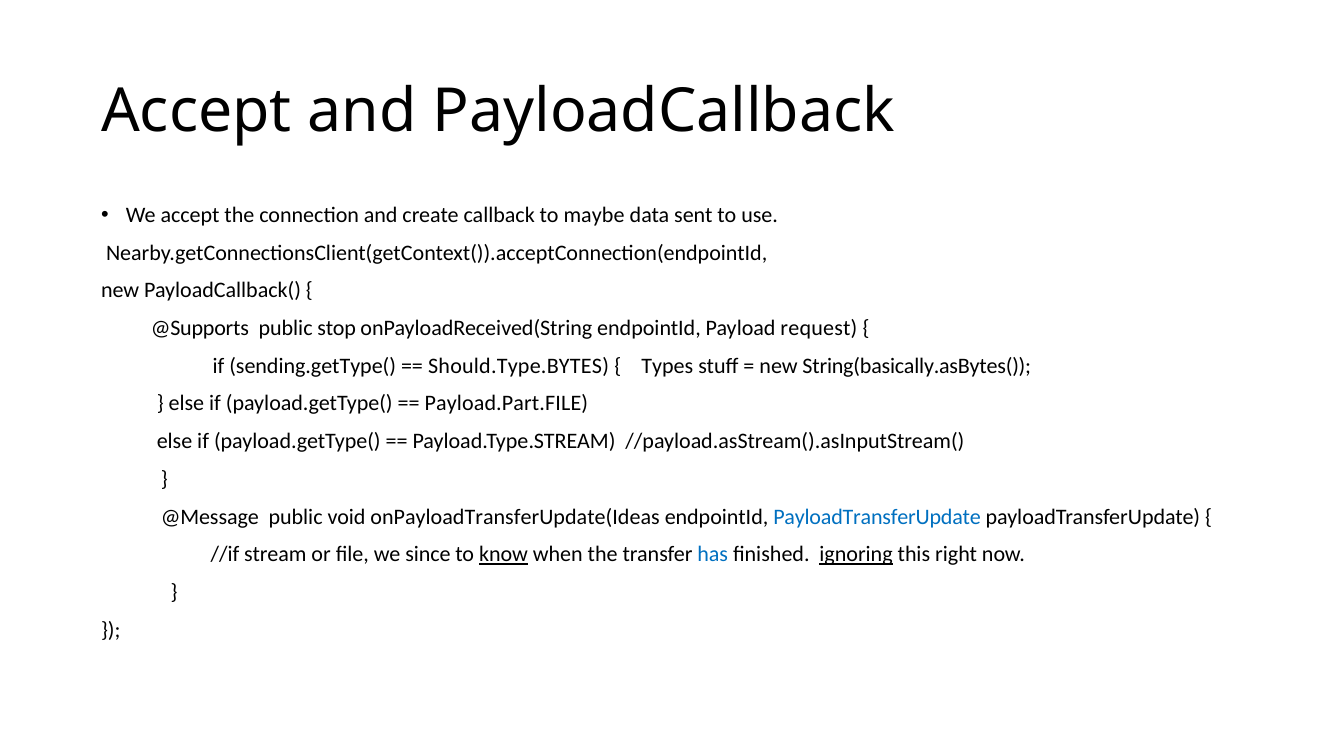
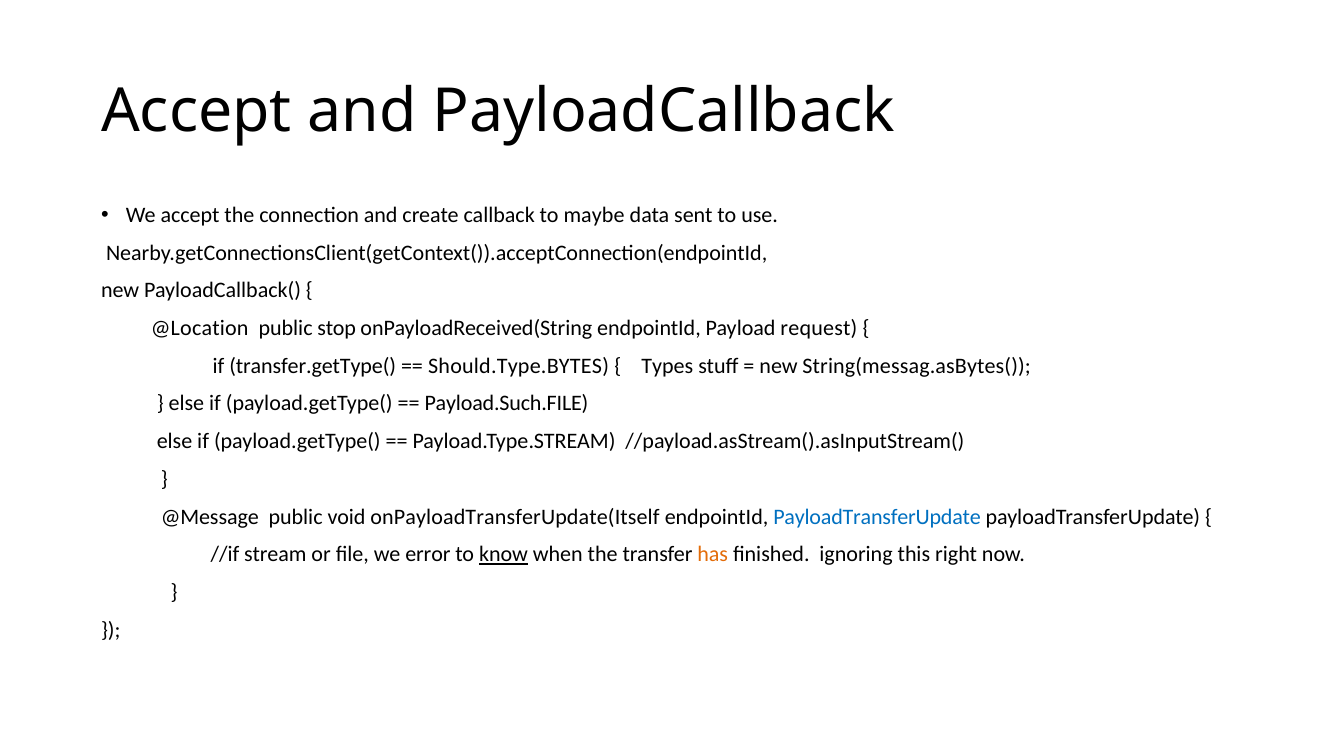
@Supports: @Supports -> @Location
sending.getType(: sending.getType( -> transfer.getType(
String(basically.asBytes(: String(basically.asBytes( -> String(messag.asBytes(
Payload.Part.FILE: Payload.Part.FILE -> Payload.Such.FILE
onPayloadTransferUpdate(Ideas: onPayloadTransferUpdate(Ideas -> onPayloadTransferUpdate(Itself
since: since -> error
has colour: blue -> orange
ignoring underline: present -> none
